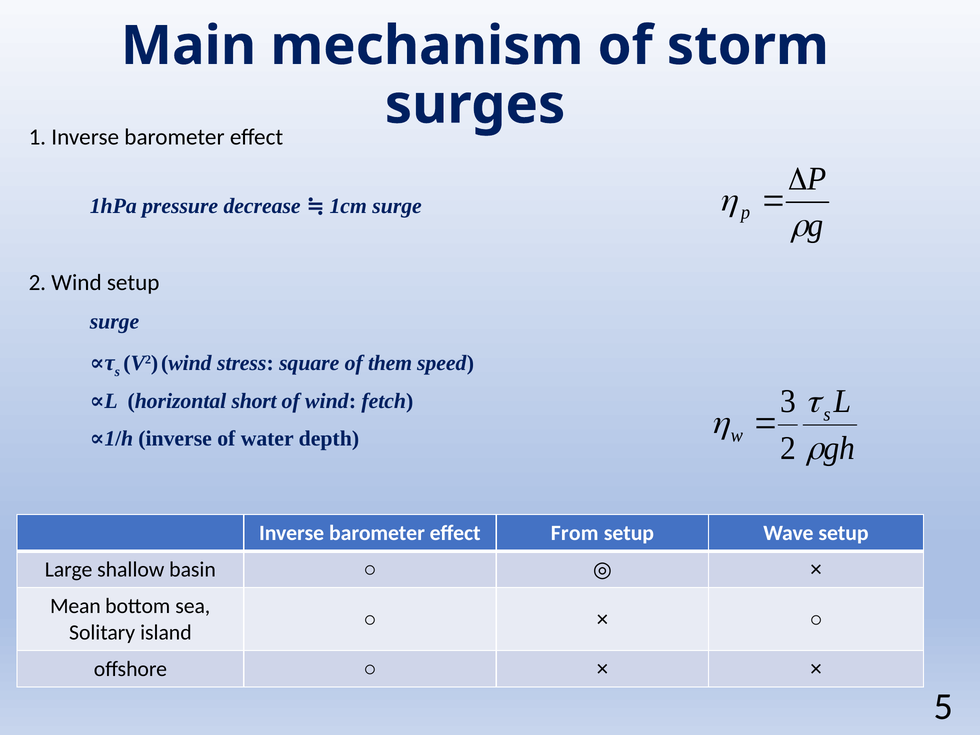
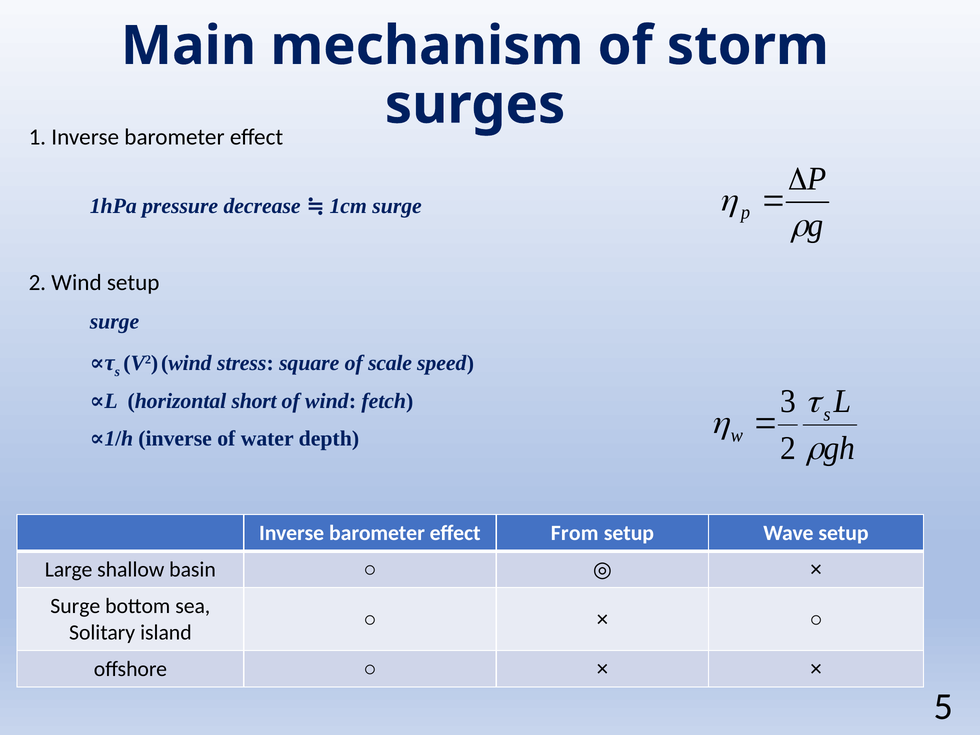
them: them -> scale
Mean at (75, 606): Mean -> Surge
